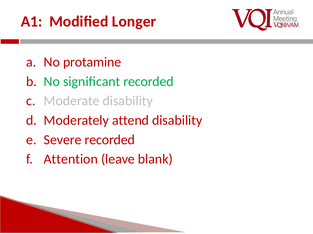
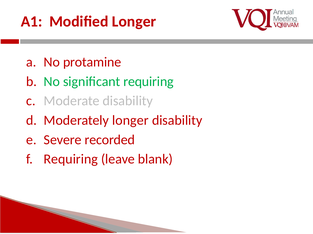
significant recorded: recorded -> requiring
Moderately attend: attend -> longer
Attention at (71, 159): Attention -> Requiring
